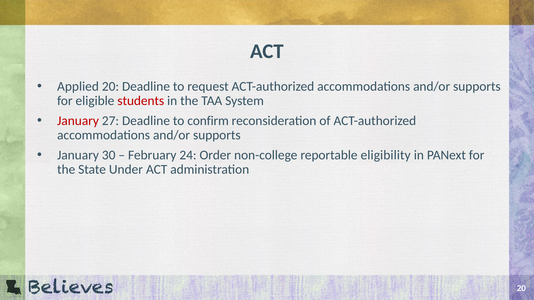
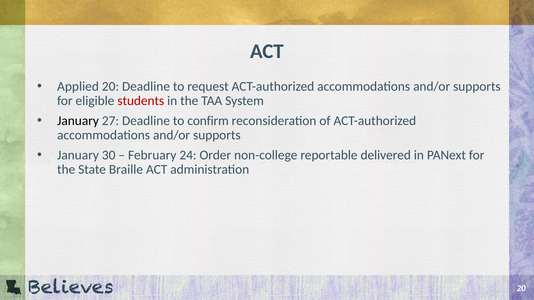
January at (78, 121) colour: red -> black
eligibility: eligibility -> delivered
Under: Under -> Braille
